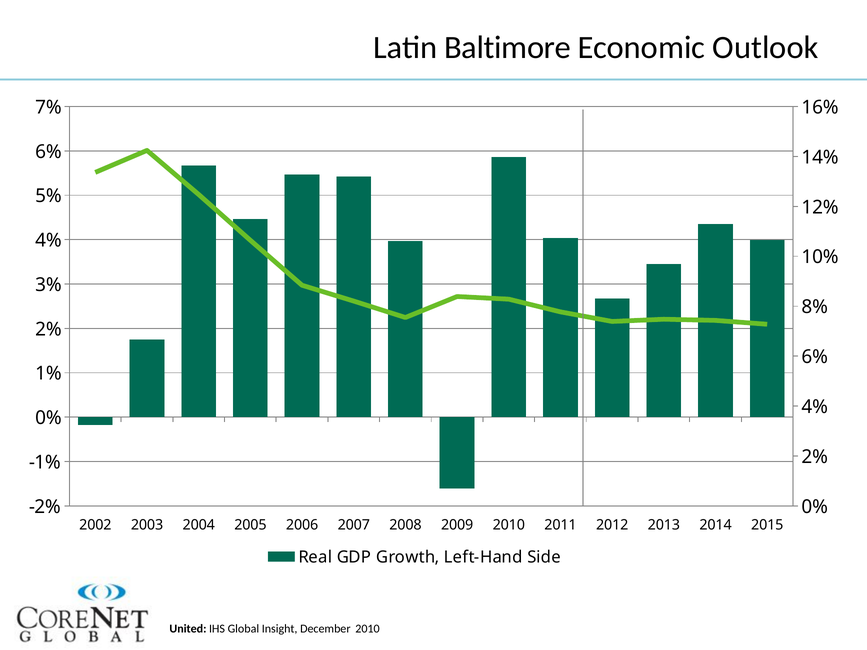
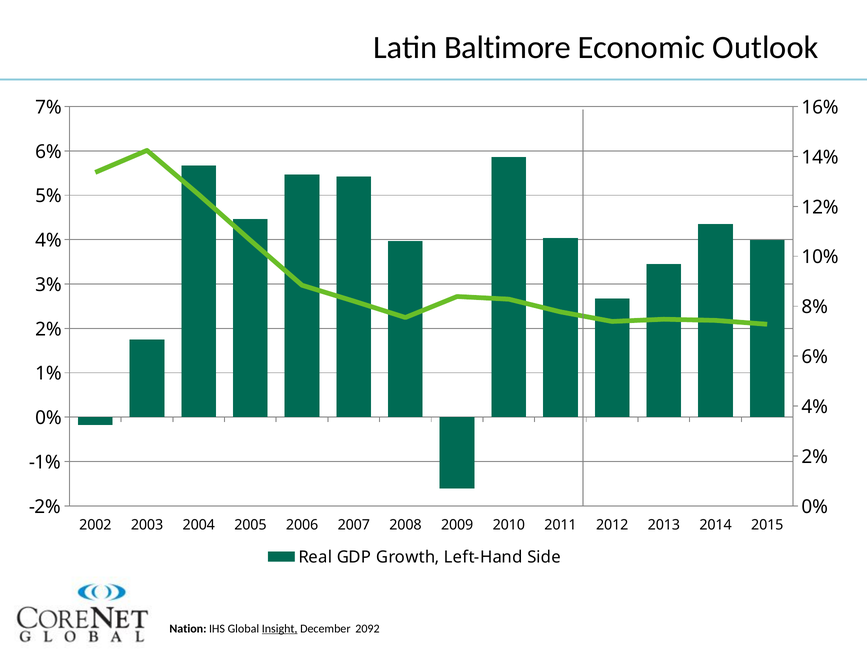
United: United -> Nation
Insight underline: none -> present
December 2010: 2010 -> 2092
